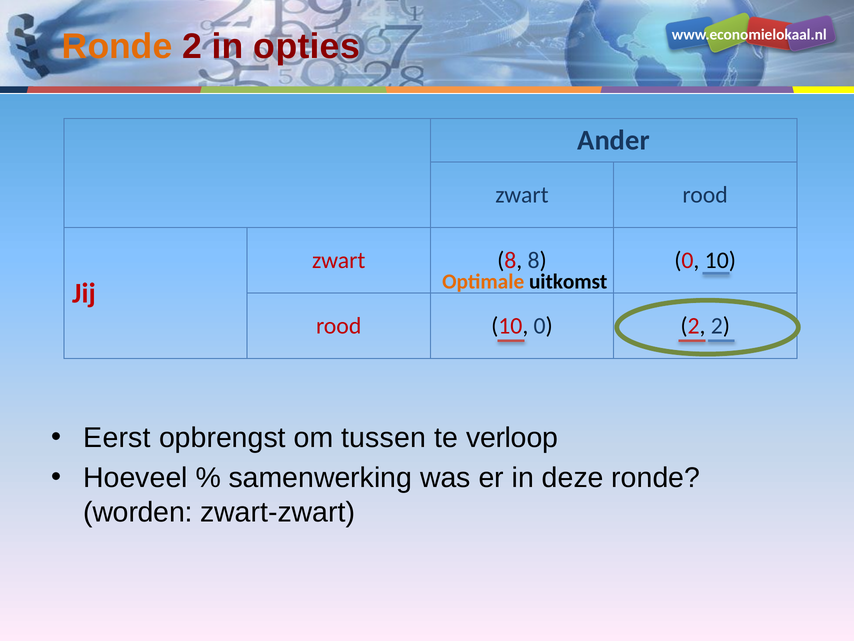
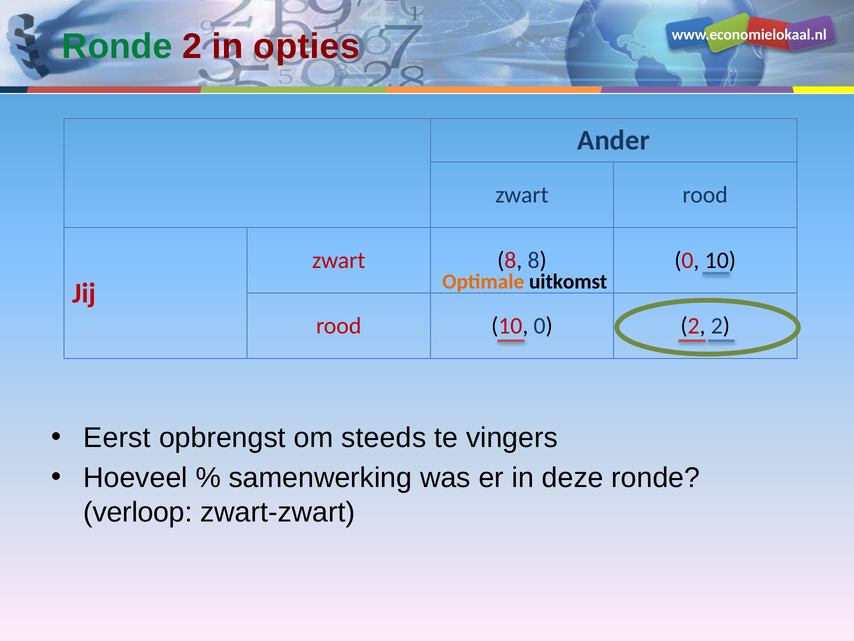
Ronde at (117, 46) colour: orange -> green
tussen: tussen -> steeds
verloop: verloop -> vingers
worden: worden -> verloop
